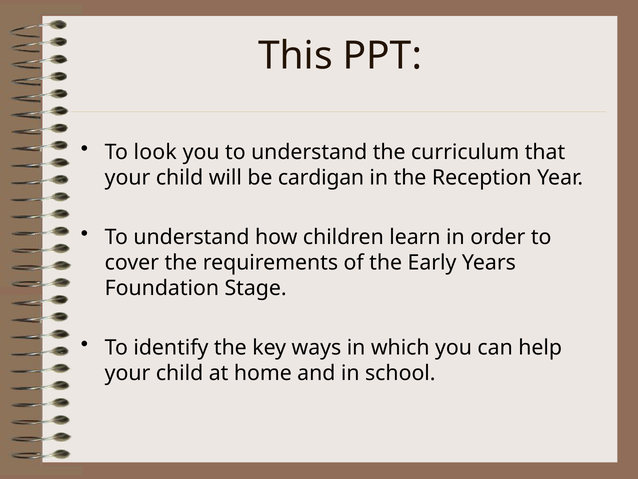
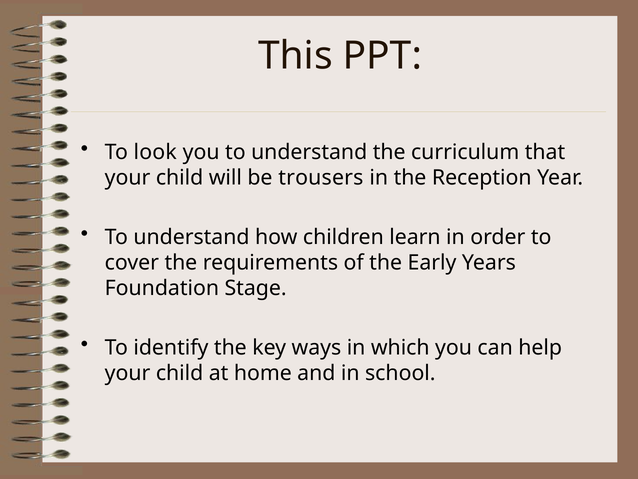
cardigan: cardigan -> trousers
